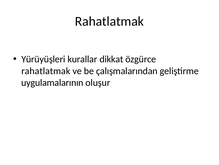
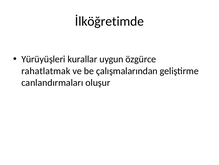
Rahatlatmak at (109, 21): Rahatlatmak -> İlköğretimde
dikkat: dikkat -> uygun
uygulamalarının: uygulamalarının -> canlandırmaları
